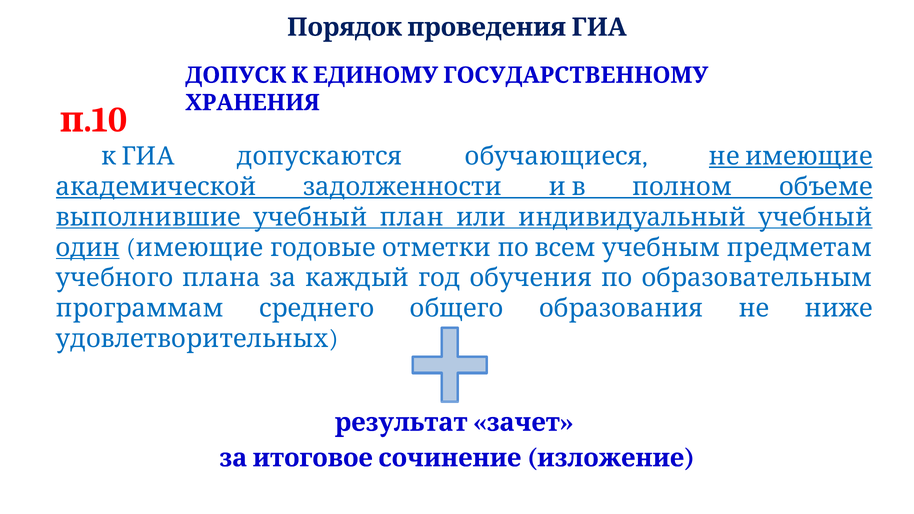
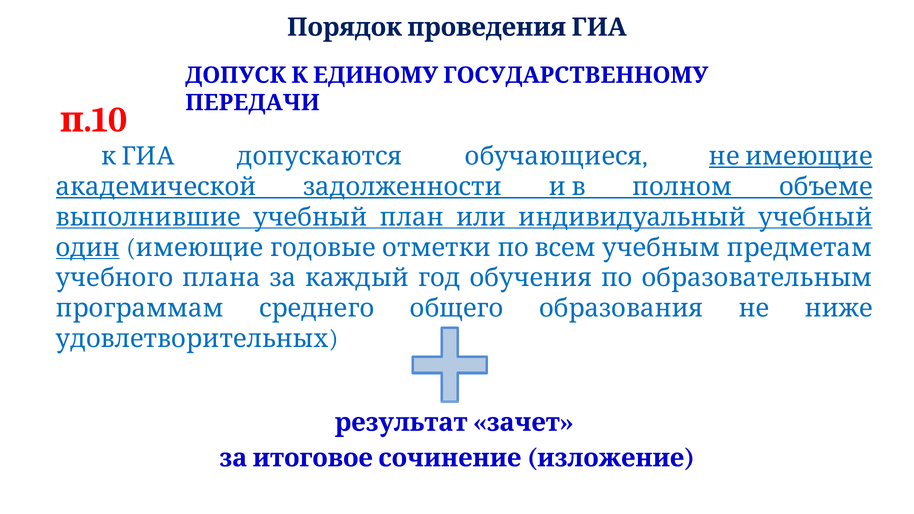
ХРАНЕНИЯ: ХРАНЕНИЯ -> ПЕРЕДАЧИ
